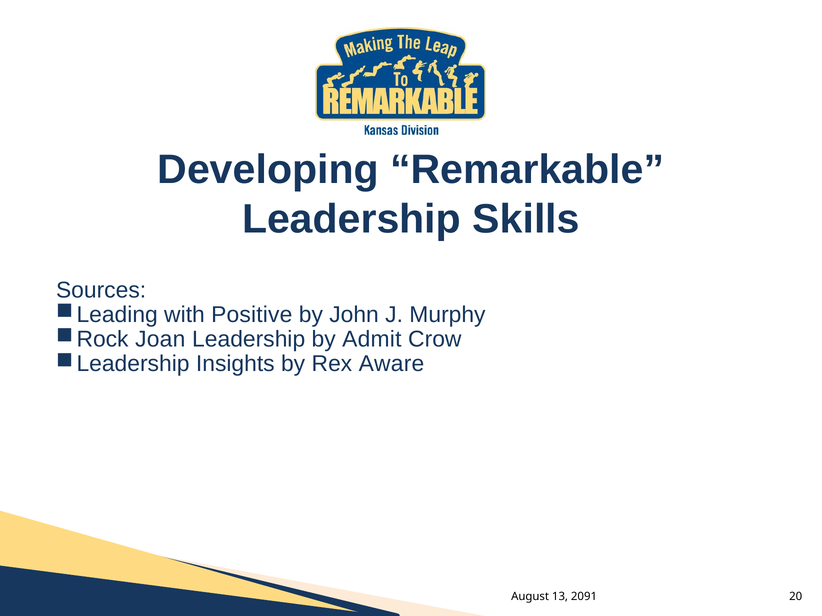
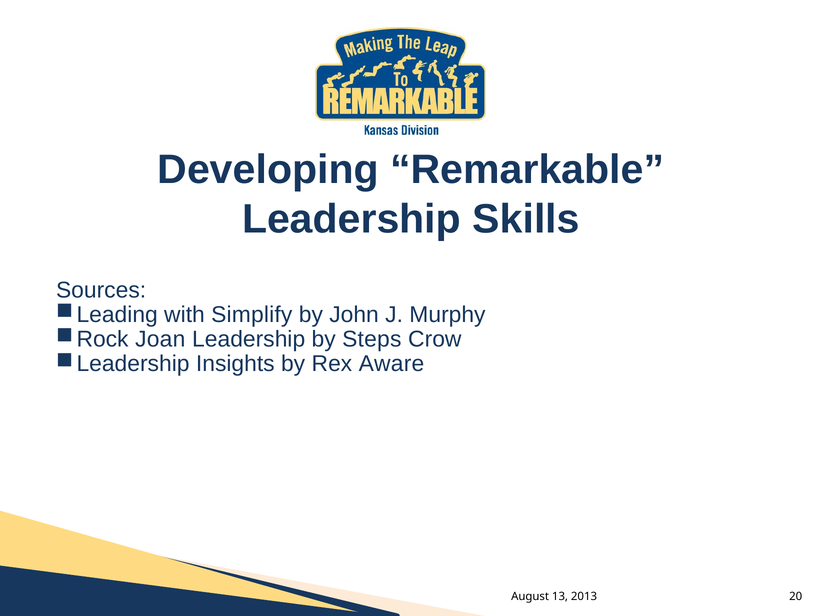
Positive: Positive -> Simplify
Admit: Admit -> Steps
2091: 2091 -> 2013
